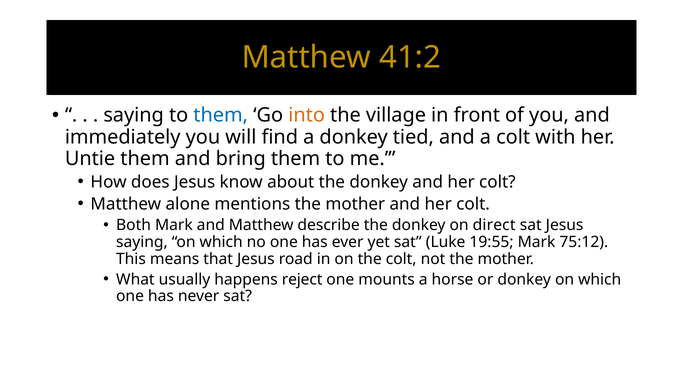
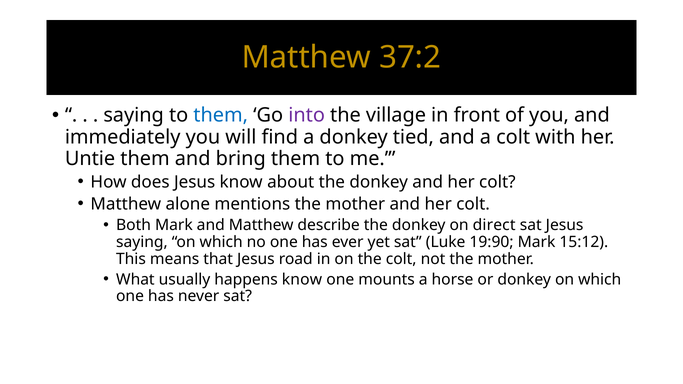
41:2: 41:2 -> 37:2
into colour: orange -> purple
19:55: 19:55 -> 19:90
75:12: 75:12 -> 15:12
happens reject: reject -> know
